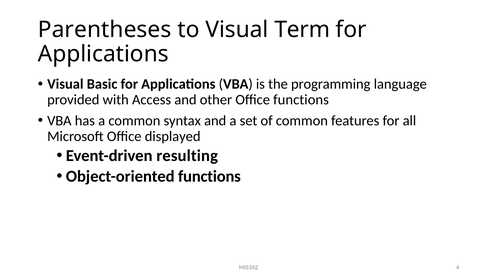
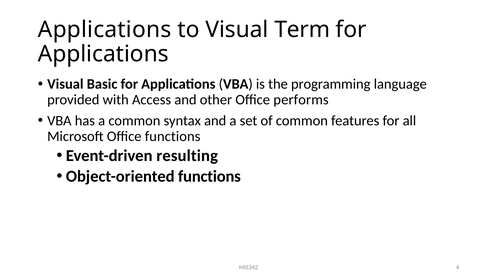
Parentheses at (105, 29): Parentheses -> Applications
Office functions: functions -> performs
Office displayed: displayed -> functions
